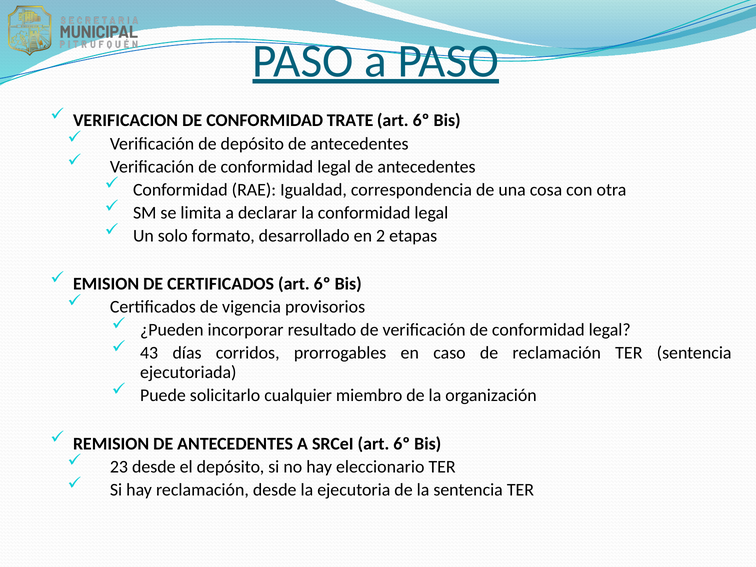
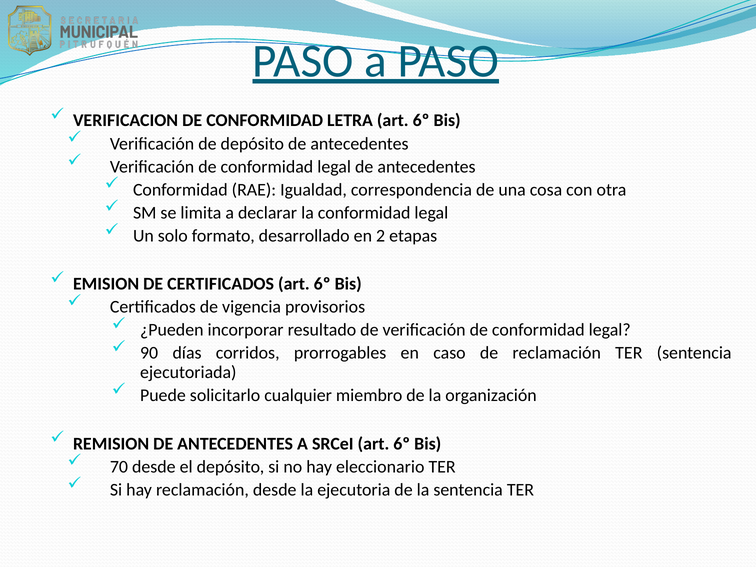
TRATE: TRATE -> LETRA
43: 43 -> 90
23: 23 -> 70
